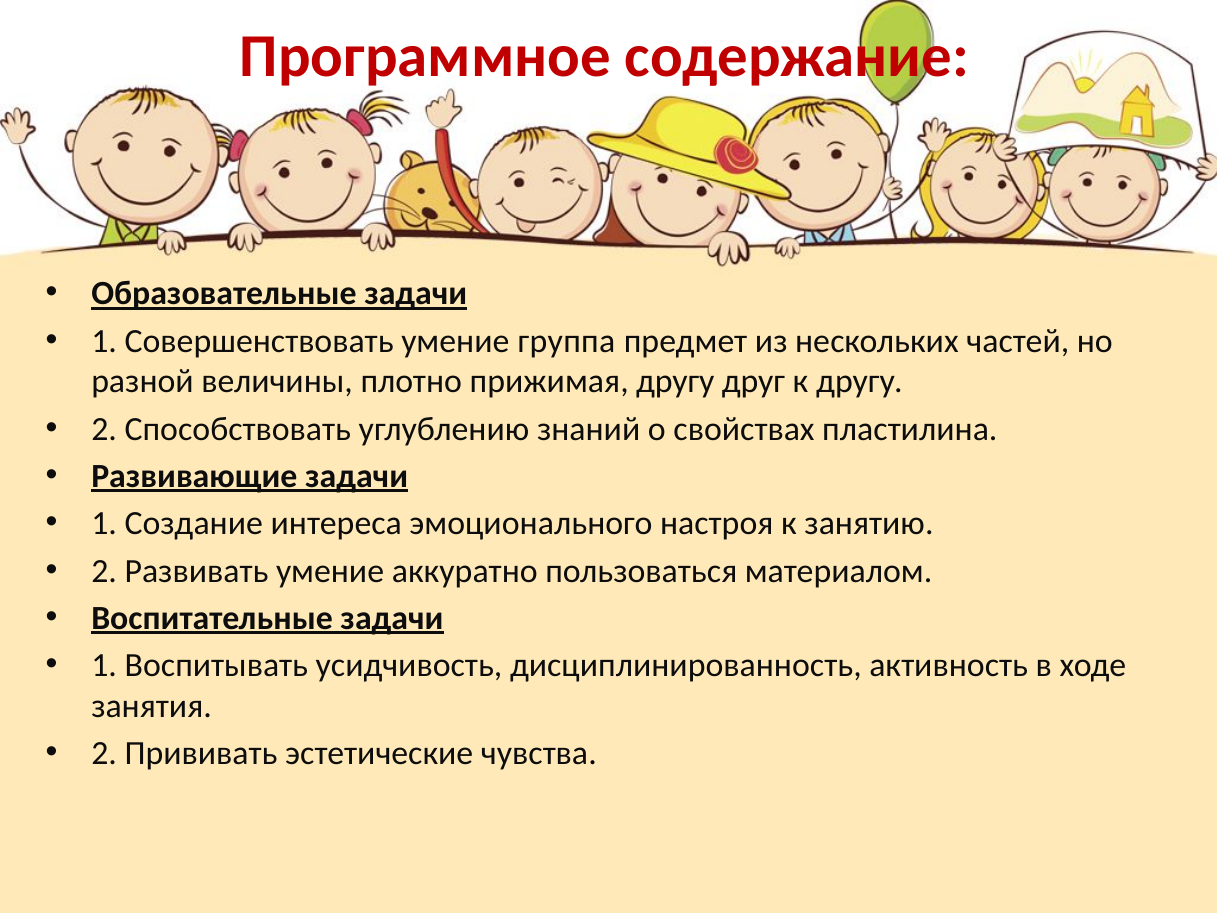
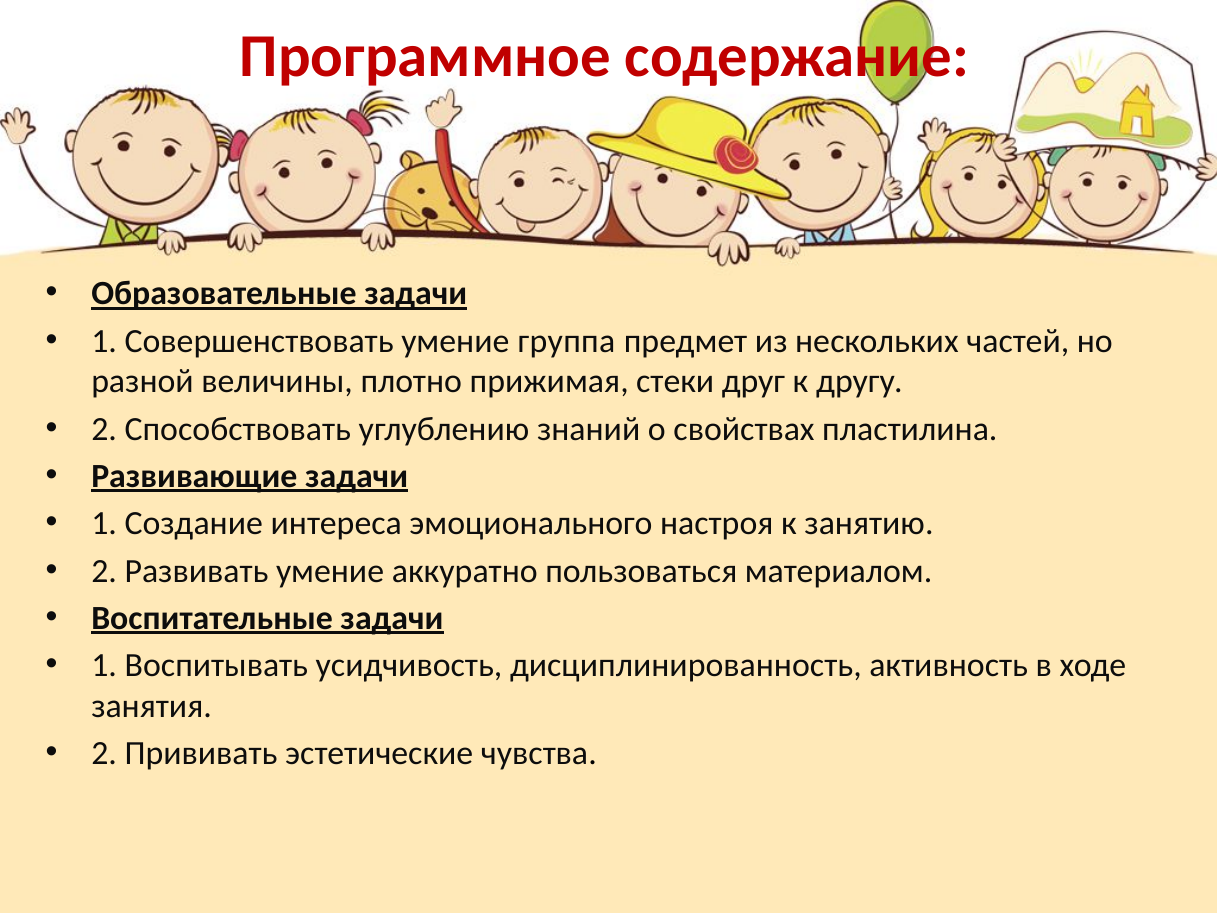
прижимая другу: другу -> стеки
